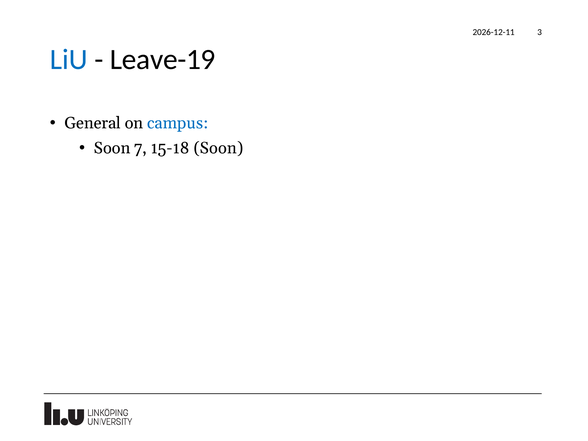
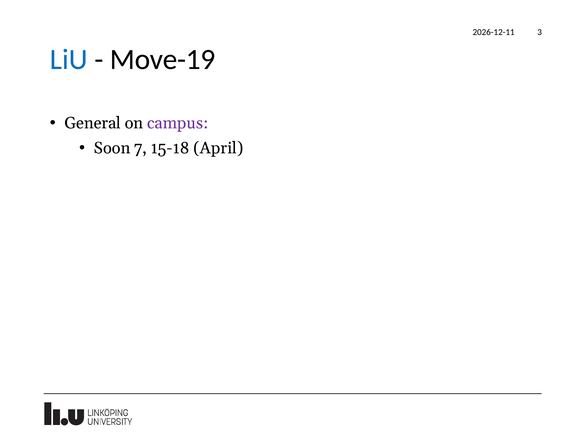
Leave-19: Leave-19 -> Move-19
campus colour: blue -> purple
15-18 Soon: Soon -> April
